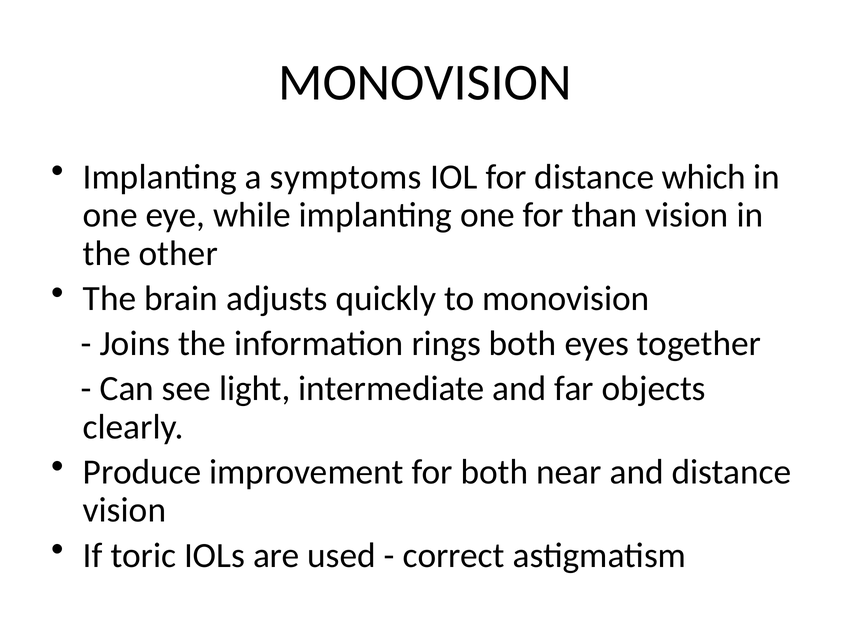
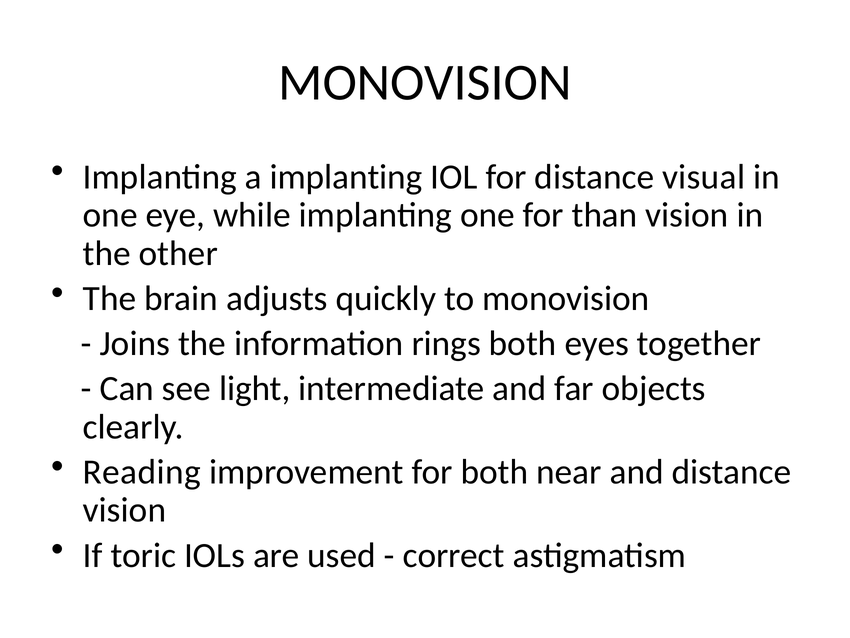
a symptoms: symptoms -> implanting
which: which -> visual
Produce: Produce -> Reading
